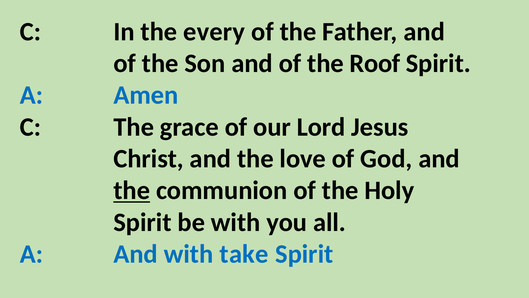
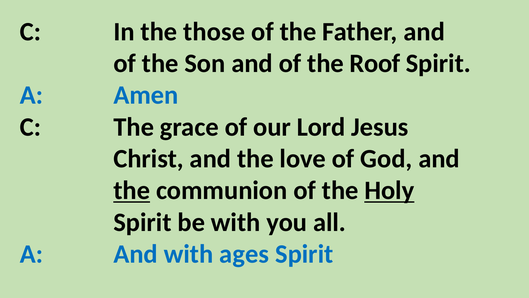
every: every -> those
Holy underline: none -> present
take: take -> ages
